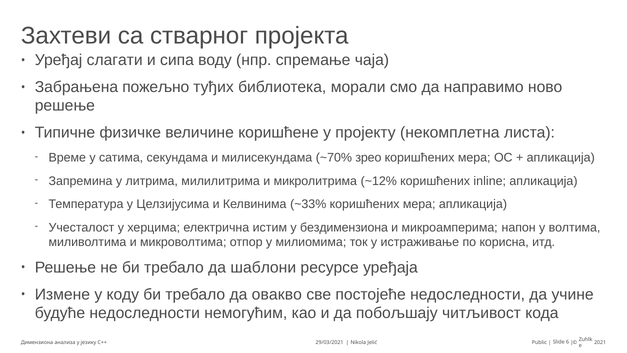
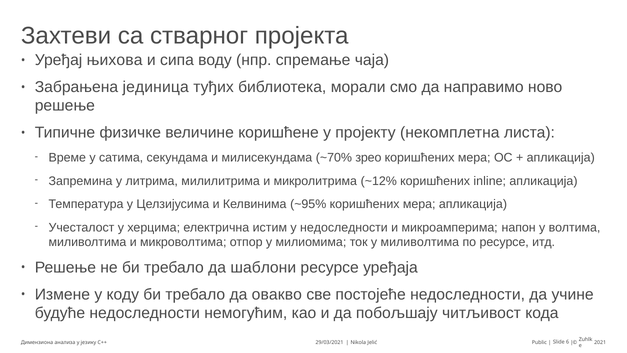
слагати: слагати -> њихова
пожељно: пожељно -> јединица
~33%: ~33% -> ~95%
у бездимензиона: бездимензиона -> недоследности
у истраживање: истраживање -> миливолтима
по корисна: корисна -> ресурсе
